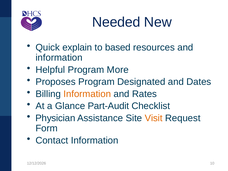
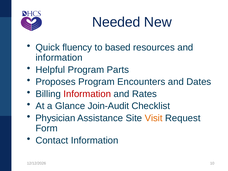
explain: explain -> fluency
More: More -> Parts
Designated: Designated -> Encounters
Information at (87, 94) colour: orange -> red
Part-Audit: Part-Audit -> Join-Audit
